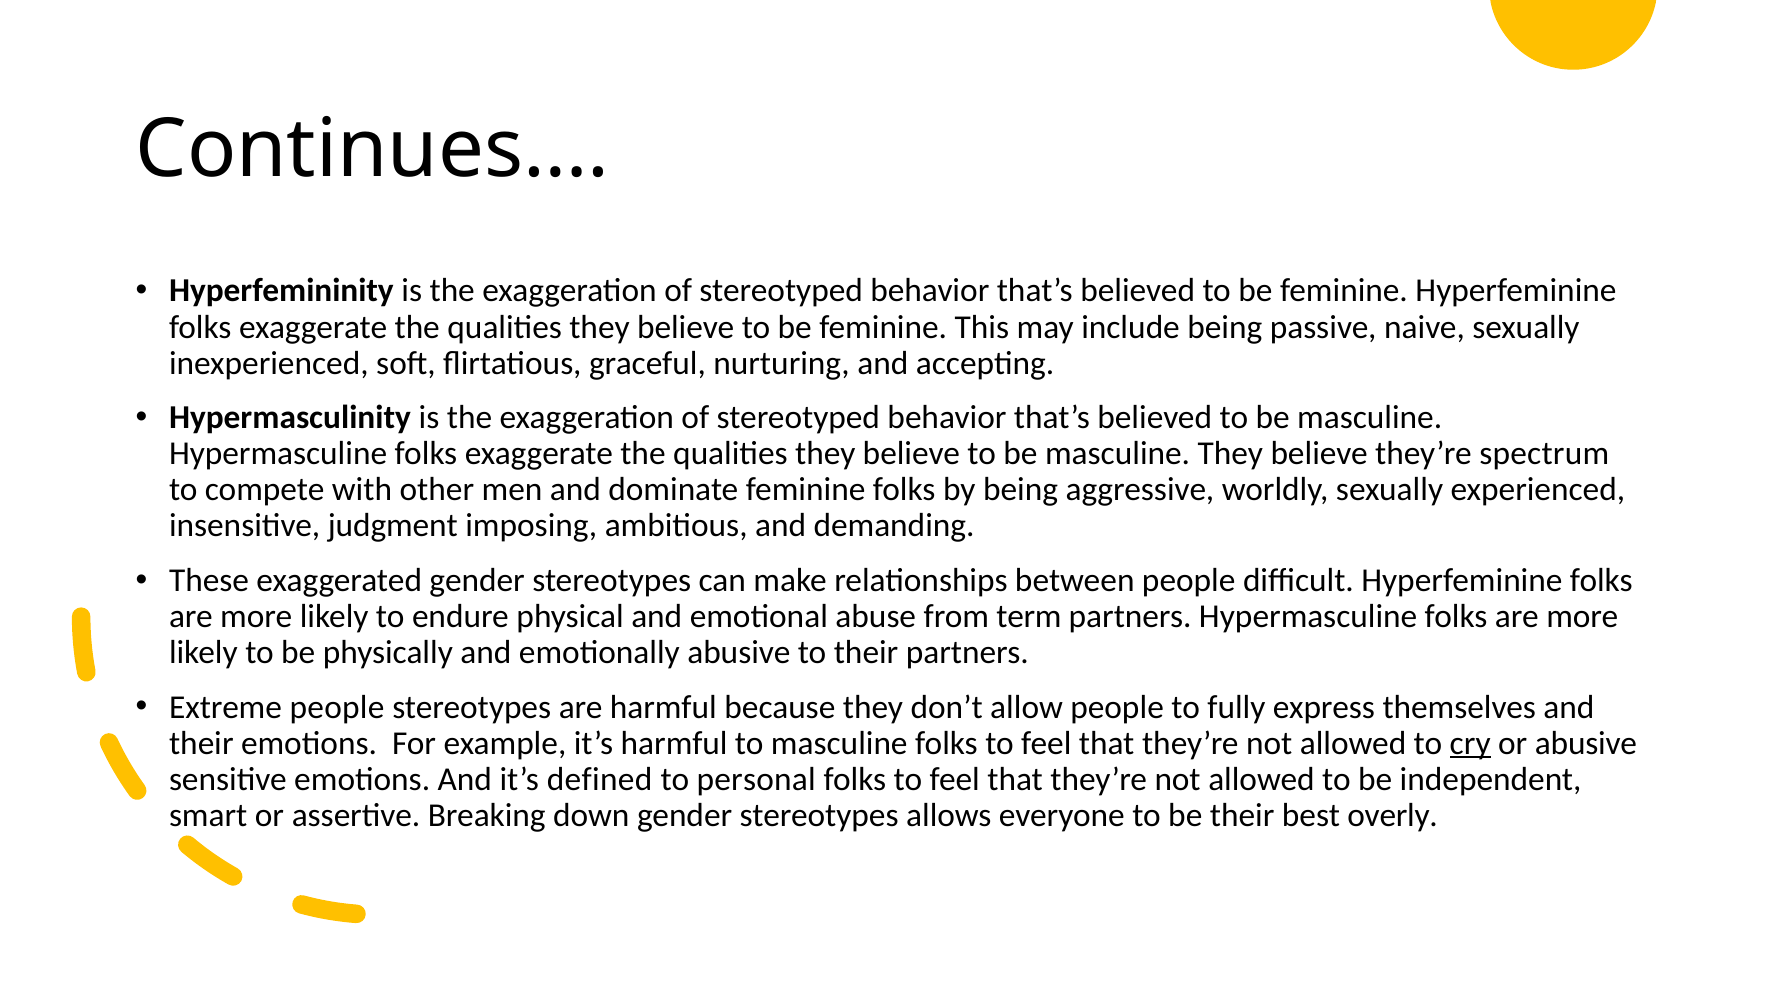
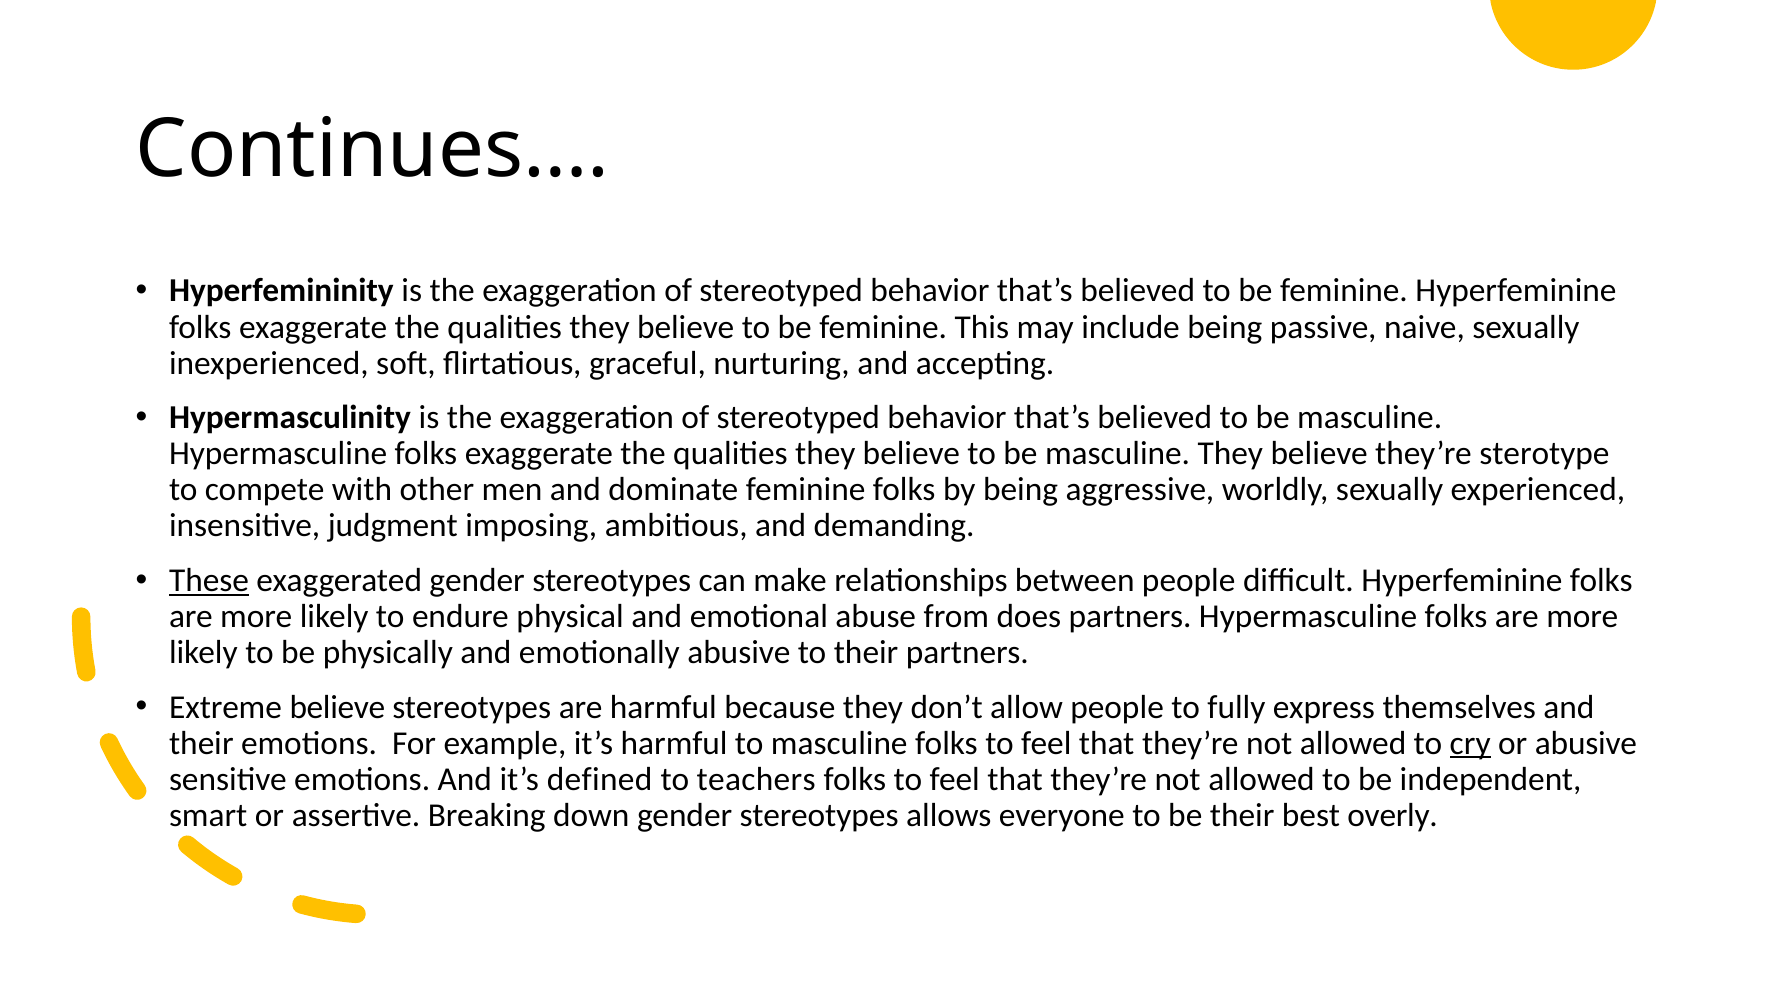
spectrum: spectrum -> sterotype
These underline: none -> present
term: term -> does
Extreme people: people -> believe
personal: personal -> teachers
